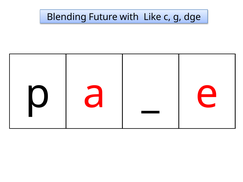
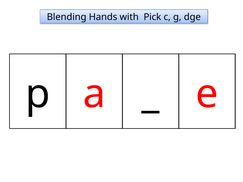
Future: Future -> Hands
Like: Like -> Pick
